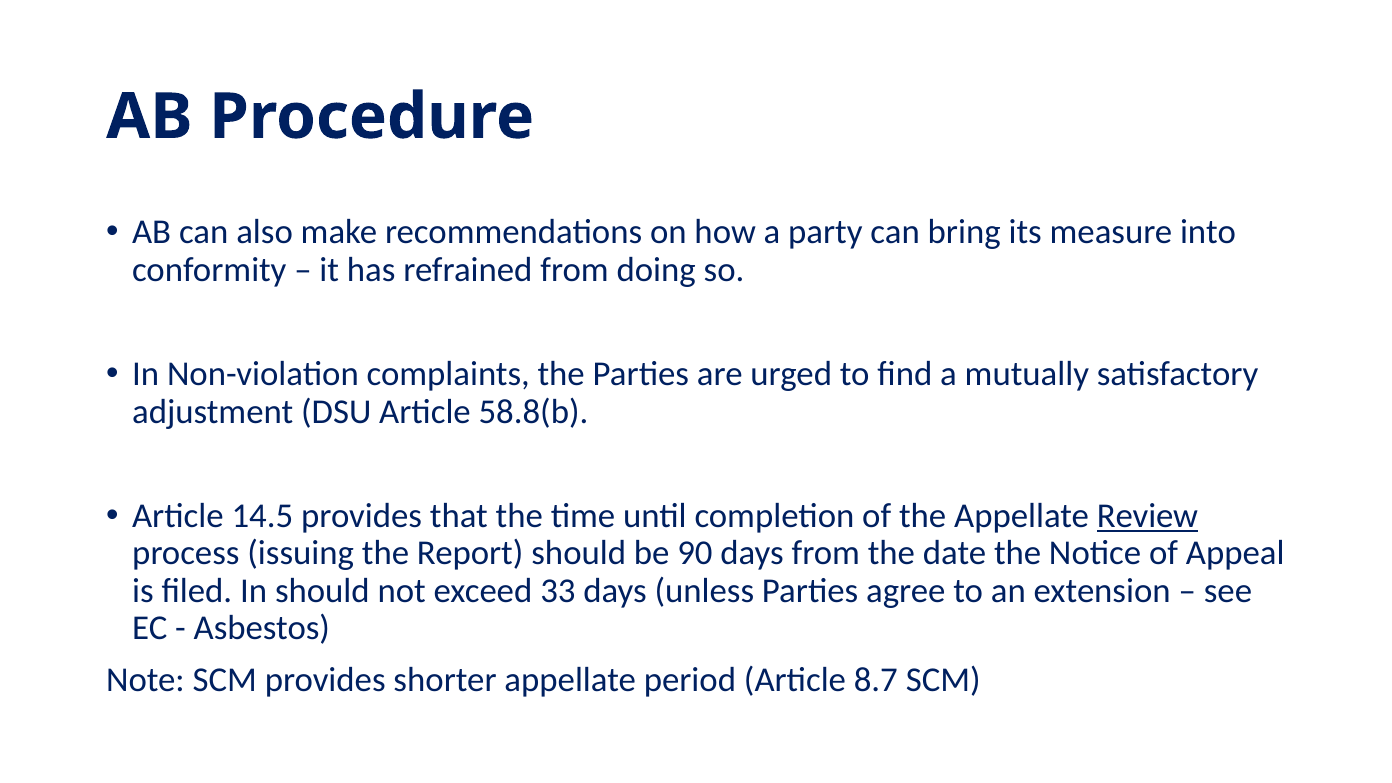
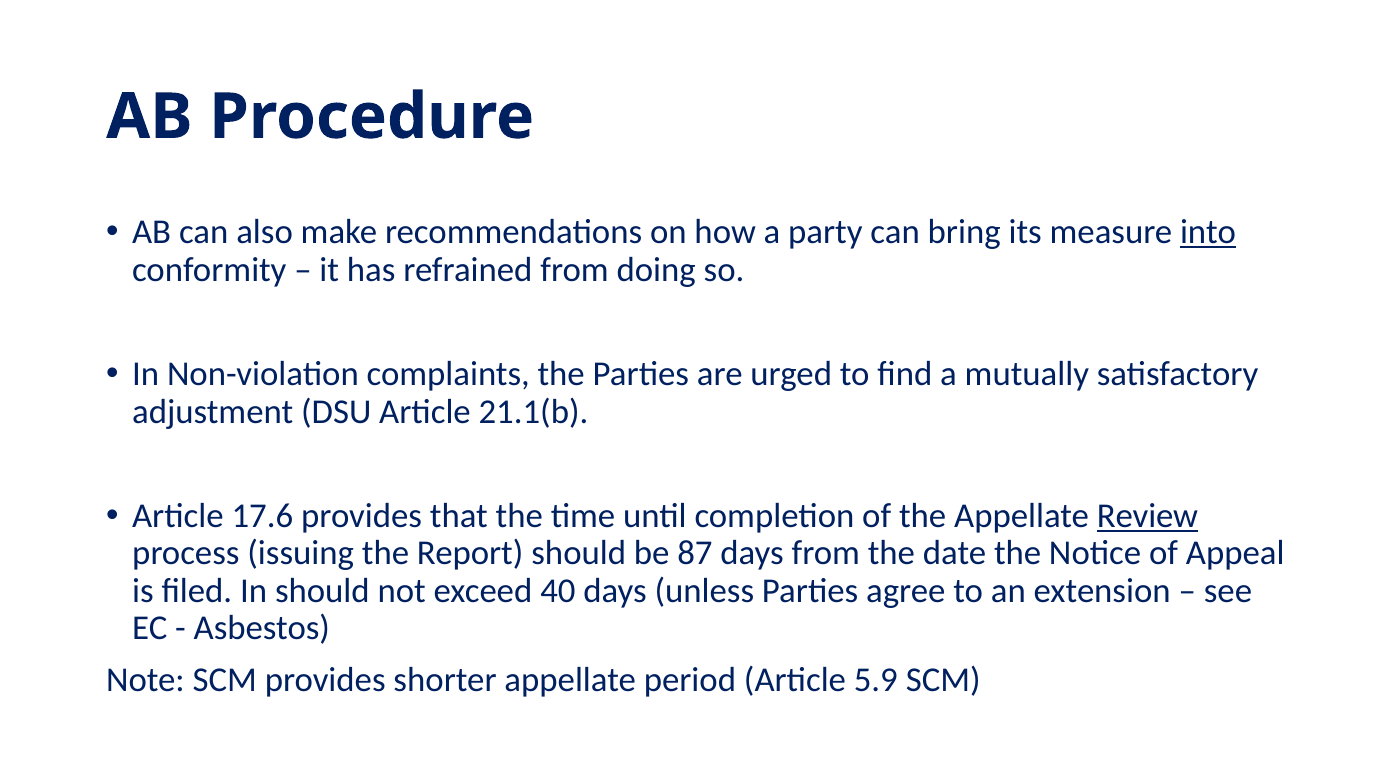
into underline: none -> present
58.8(b: 58.8(b -> 21.1(b
14.5: 14.5 -> 17.6
90: 90 -> 87
33: 33 -> 40
8.7: 8.7 -> 5.9
